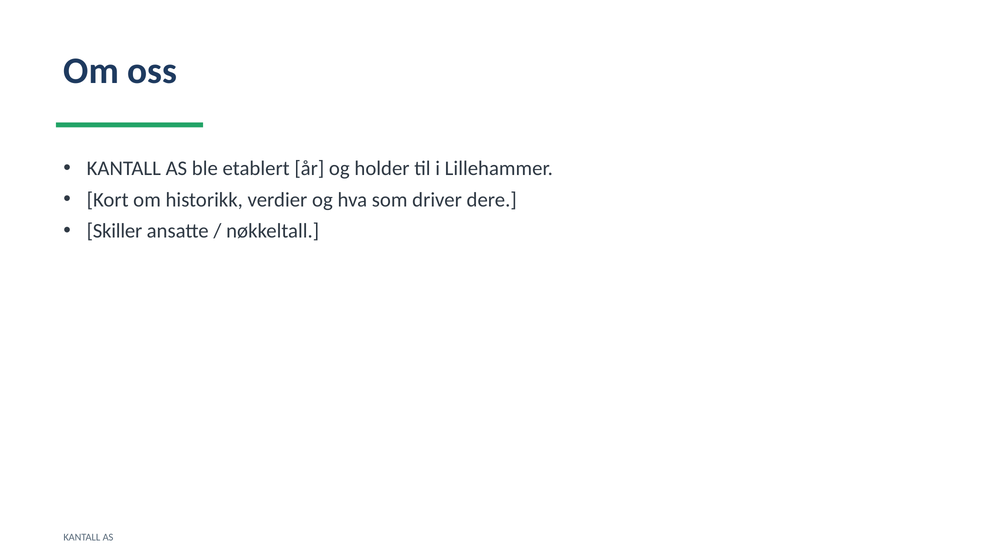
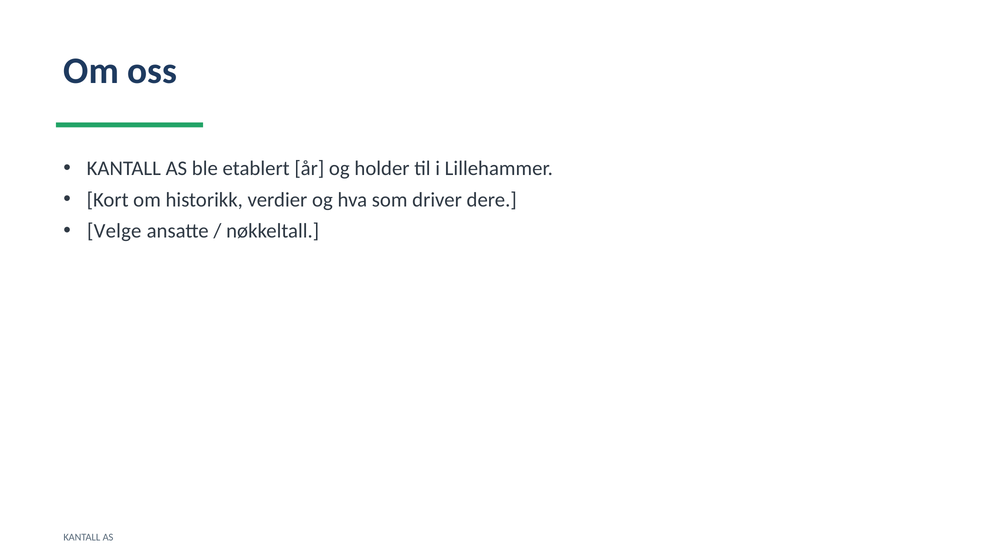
Skiller: Skiller -> Velge
